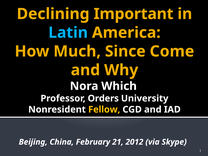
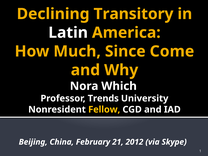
Important: Important -> Transitory
Latin colour: light blue -> white
Orders: Orders -> Trends
